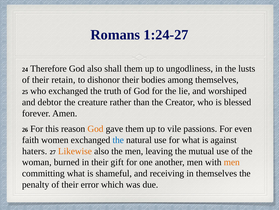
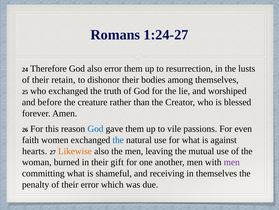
also shall: shall -> error
ungodliness: ungodliness -> resurrection
debtor: debtor -> before
God at (95, 128) colour: orange -> blue
haters: haters -> hearts
men at (232, 162) colour: orange -> purple
